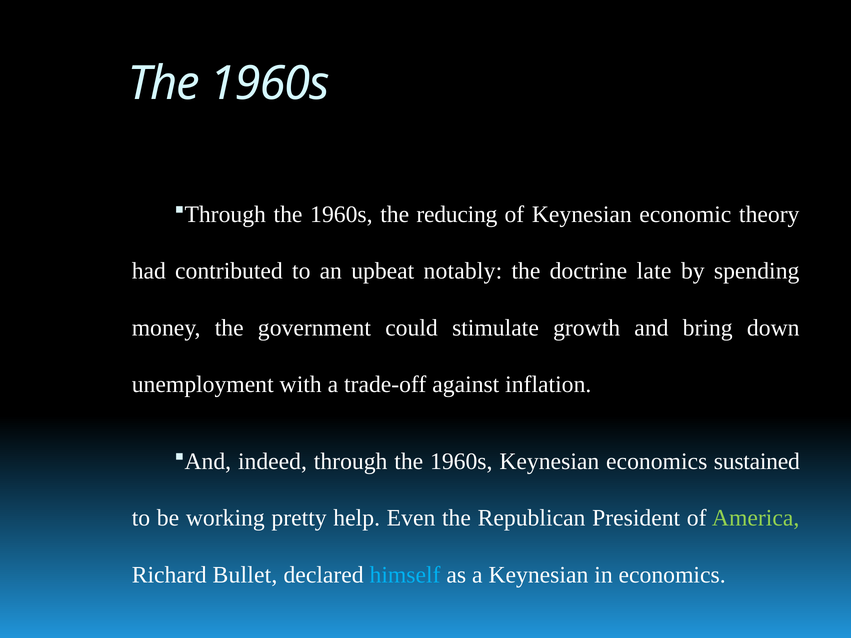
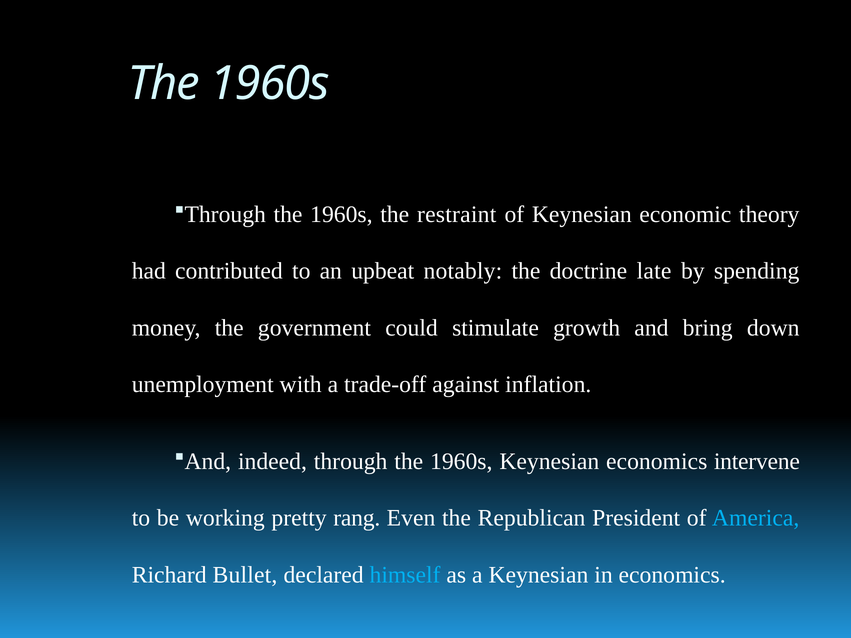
reducing: reducing -> restraint
sustained: sustained -> intervene
help: help -> rang
America colour: light green -> light blue
